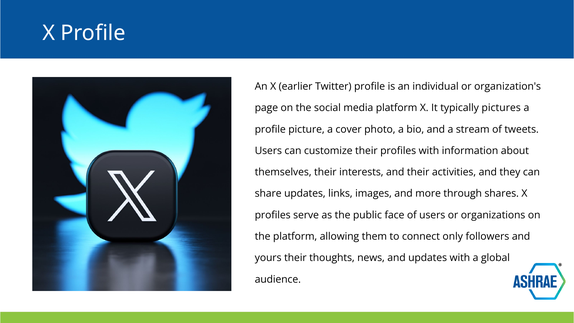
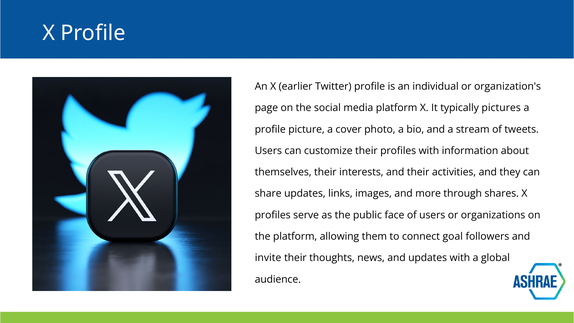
only: only -> goal
yours: yours -> invite
